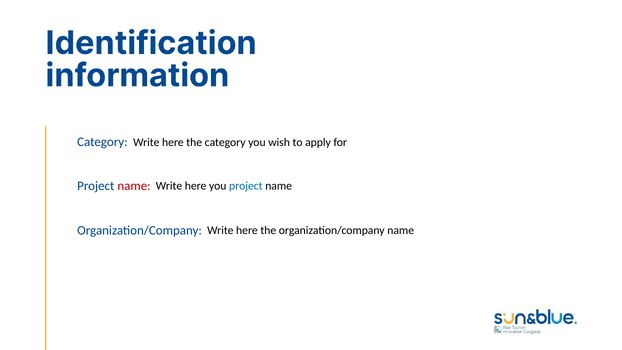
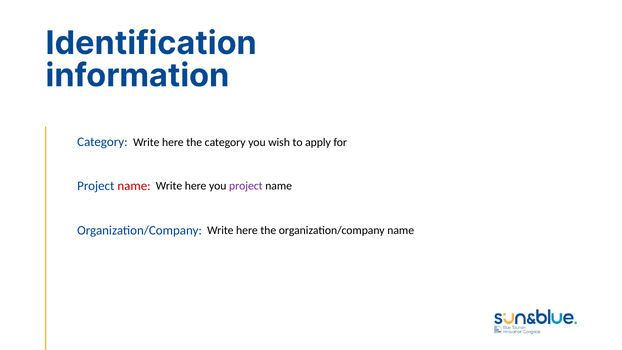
project at (246, 186) colour: blue -> purple
